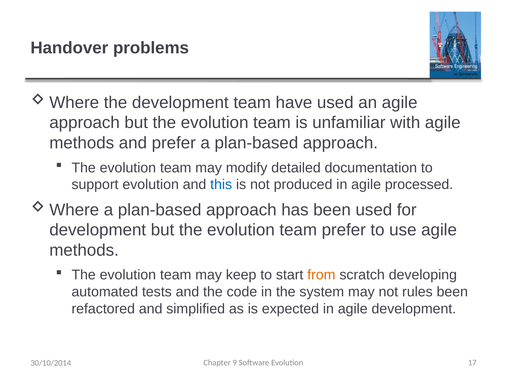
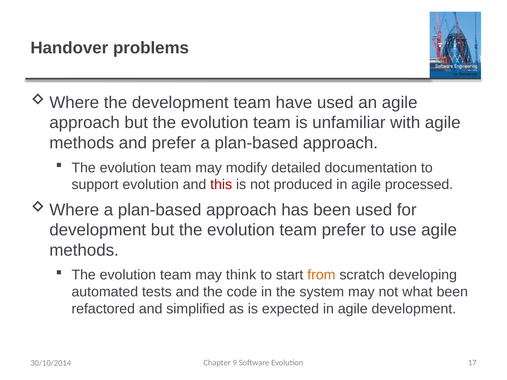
this colour: blue -> red
keep: keep -> think
rules: rules -> what
